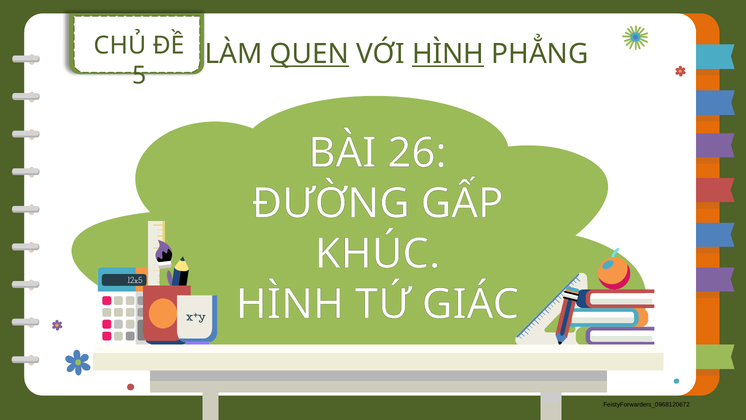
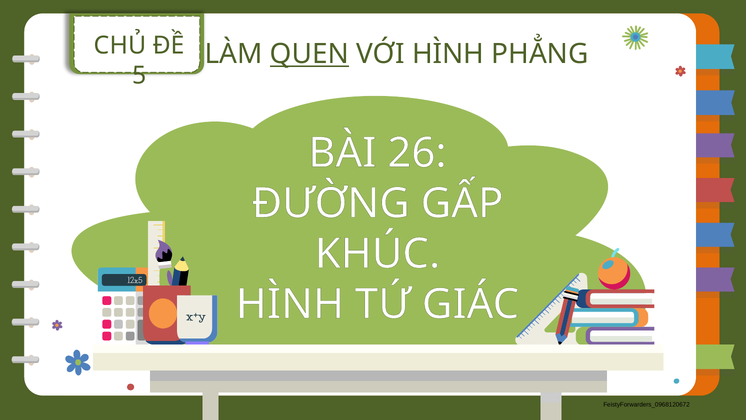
HÌNH at (448, 54) underline: present -> none
